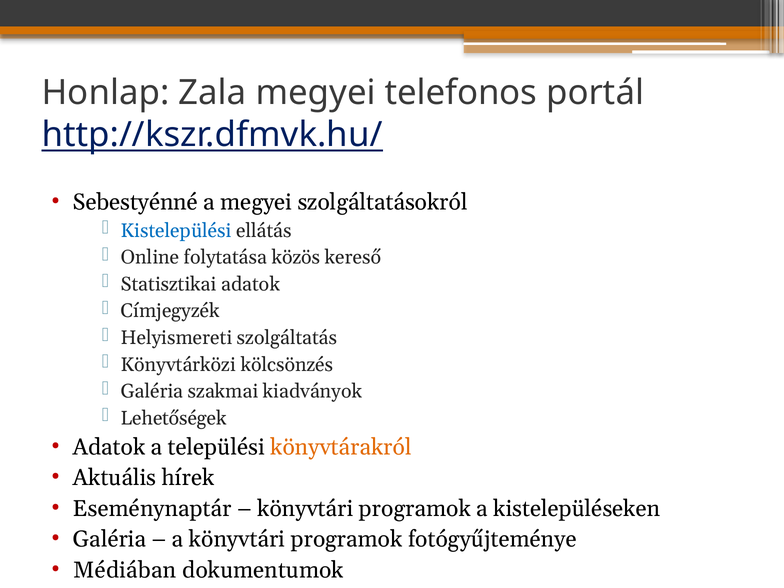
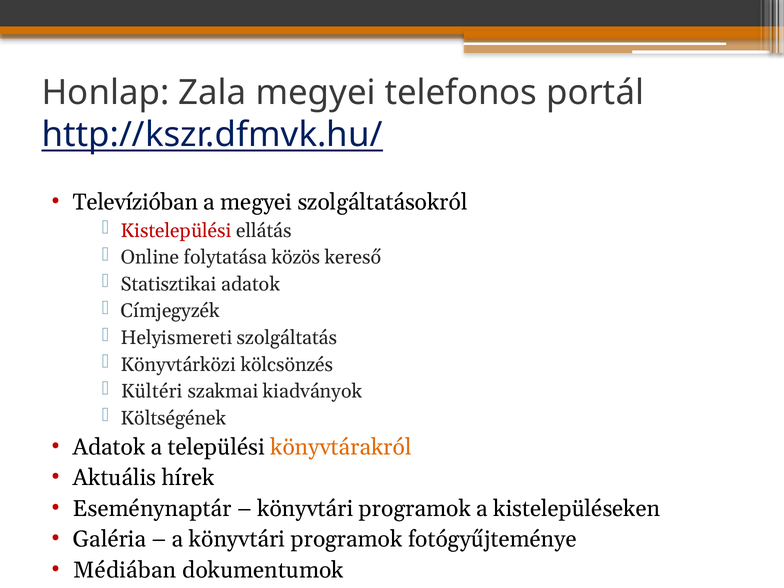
Sebestyénné: Sebestyénné -> Televízióban
Kistelepülési colour: blue -> red
Galéria at (152, 391): Galéria -> Kültéri
Lehetőségek: Lehetőségek -> Költségének
